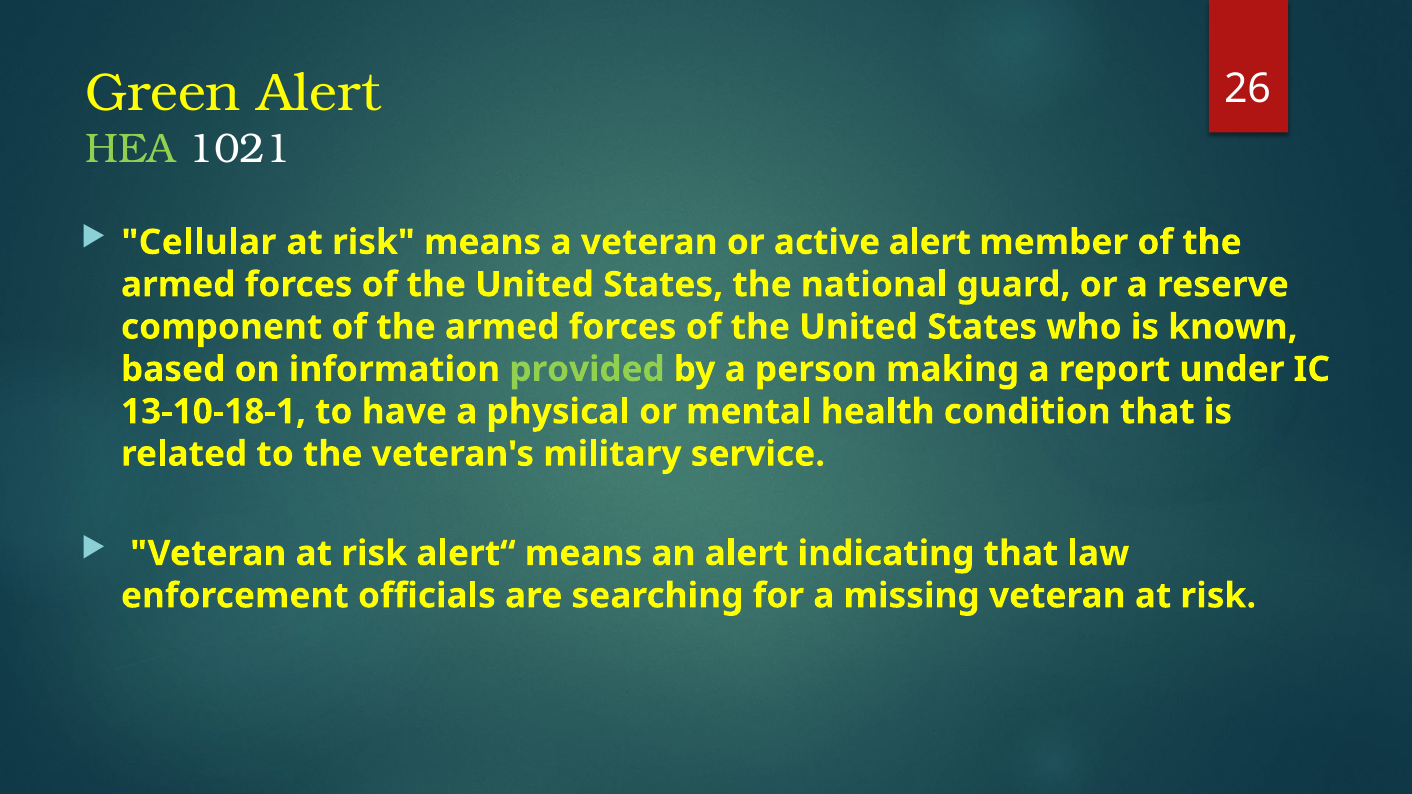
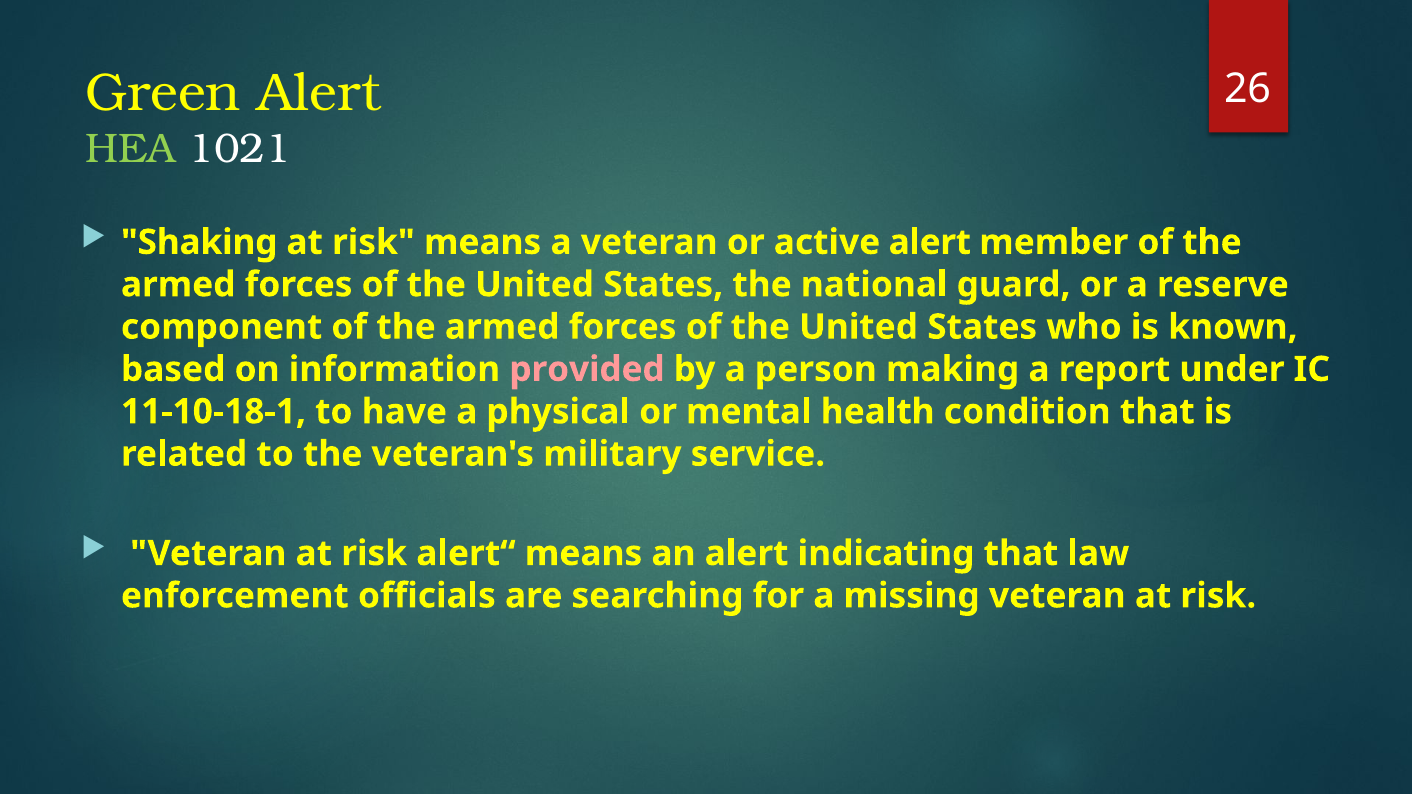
Cellular: Cellular -> Shaking
provided colour: light green -> pink
13-10-18-1: 13-10-18-1 -> 11-10-18-1
